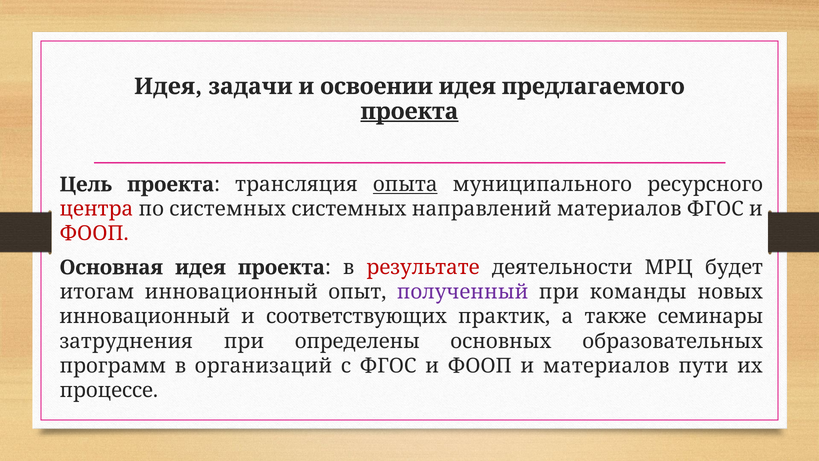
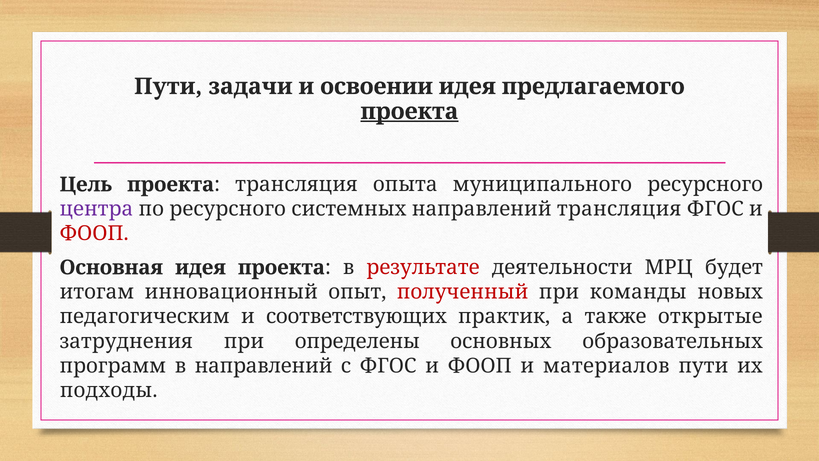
Идея at (168, 86): Идея -> Пути
опыта underline: present -> none
центра colour: red -> purple
по системных: системных -> ресурсного
направлений материалов: материалов -> трансляция
полученный colour: purple -> red
инновационный at (145, 316): инновационный -> педагогическим
семинары: семинары -> открытые
в организаций: организаций -> направлений
процессе: процессе -> подходы
